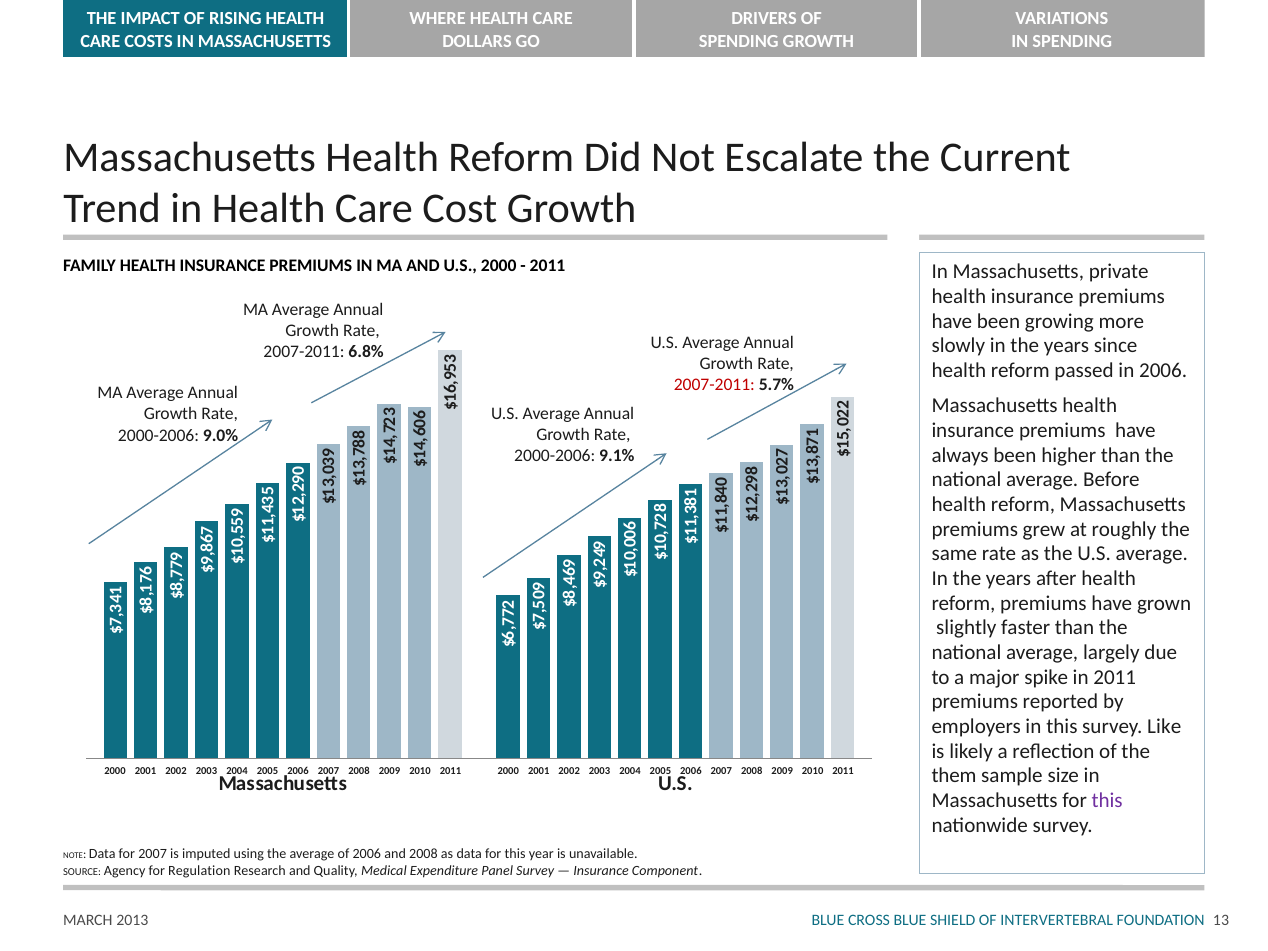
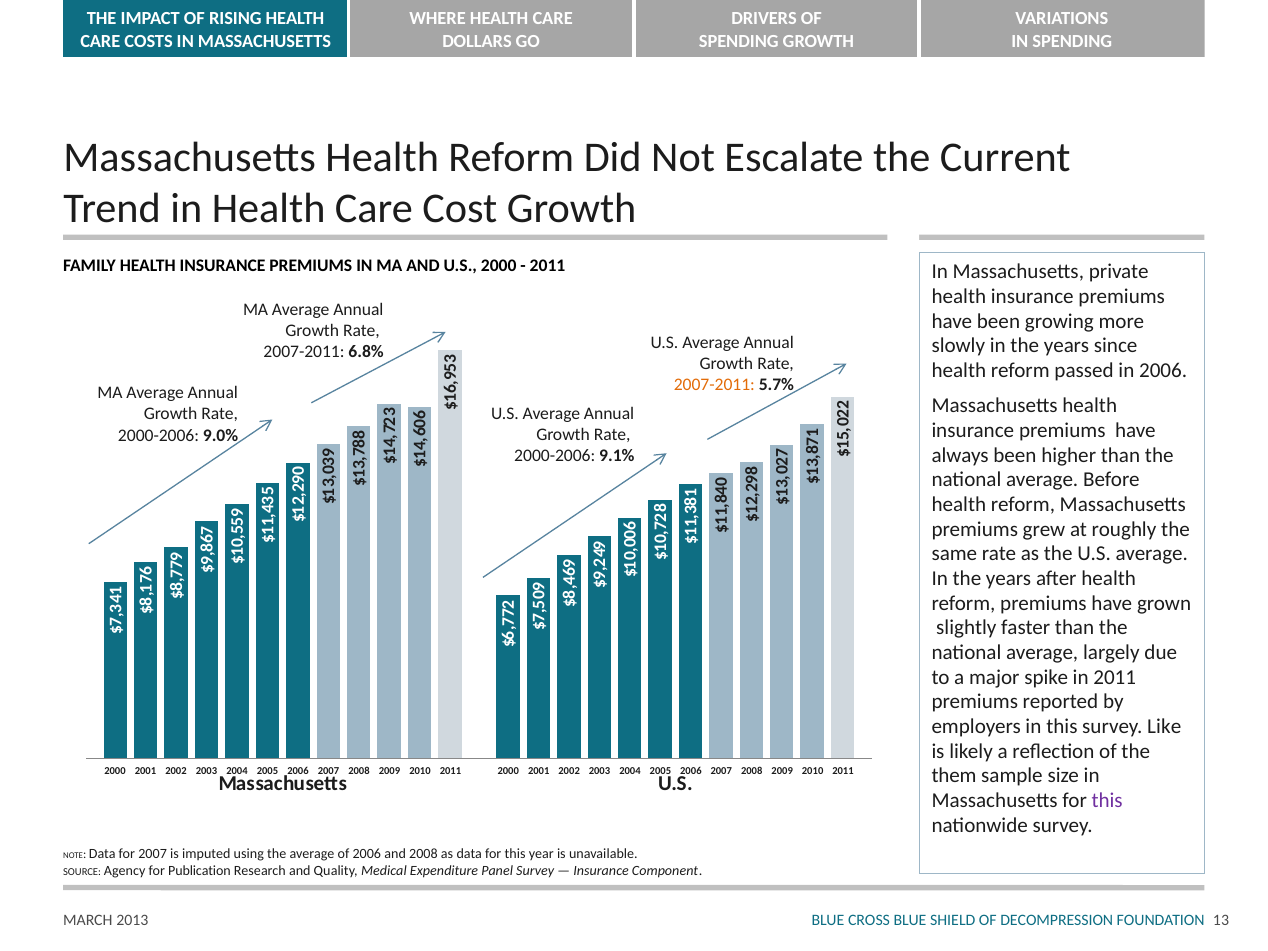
2007-2011 at (714, 385) colour: red -> orange
Regulation: Regulation -> Publication
INTERVERTEBRAL: INTERVERTEBRAL -> DECOMPRESSION
